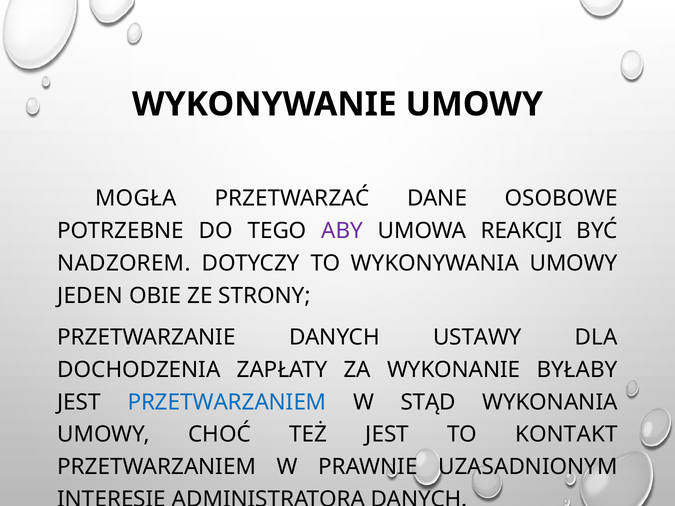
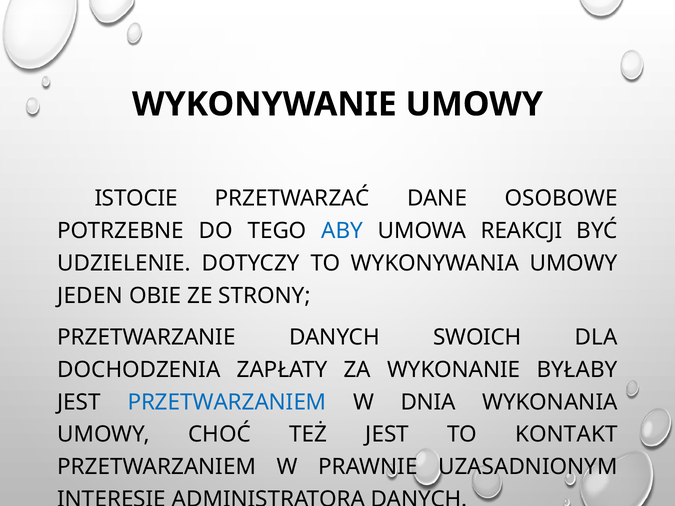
MOGŁA: MOGŁA -> ISTOCIE
ABY colour: purple -> blue
NADZOREM: NADZOREM -> UDZIELENIE
USTAWY: USTAWY -> SWOICH
STĄD: STĄD -> DNIA
